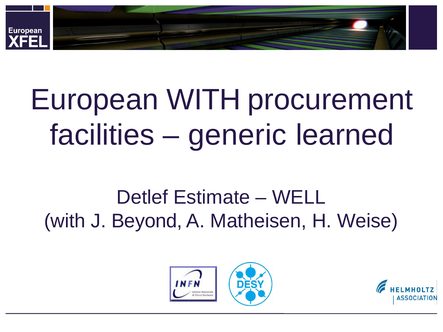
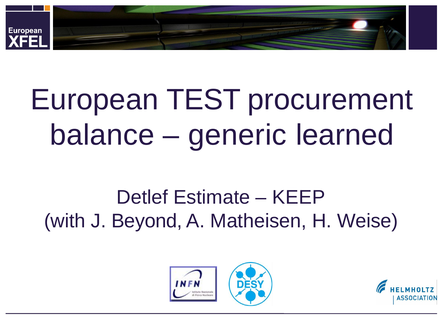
European WITH: WITH -> TEST
facilities: facilities -> balance
WELL: WELL -> KEEP
